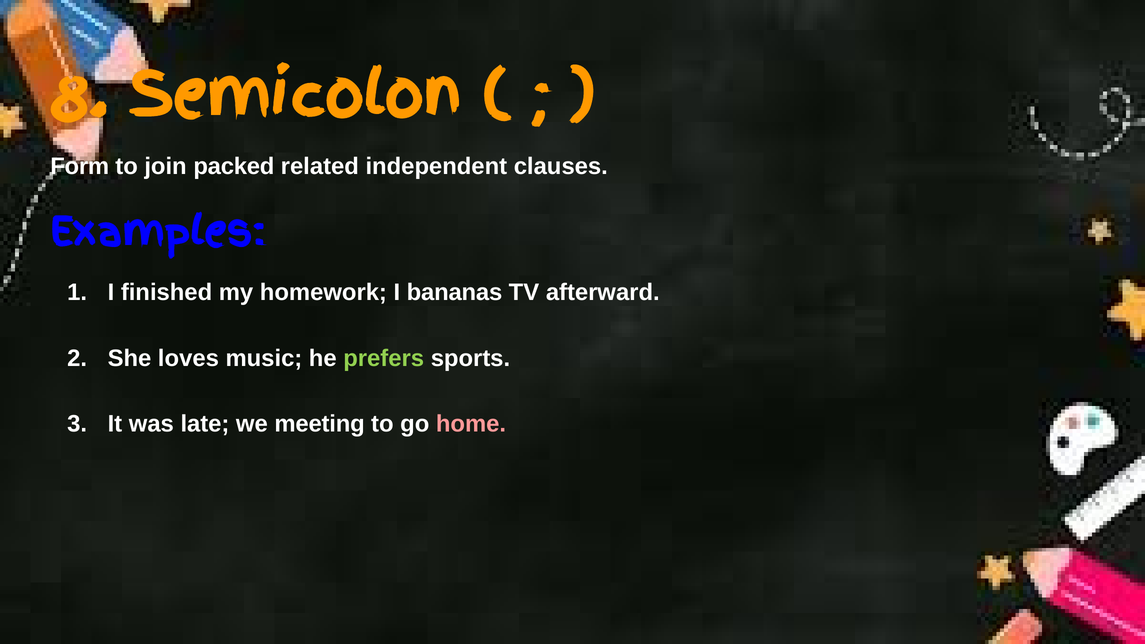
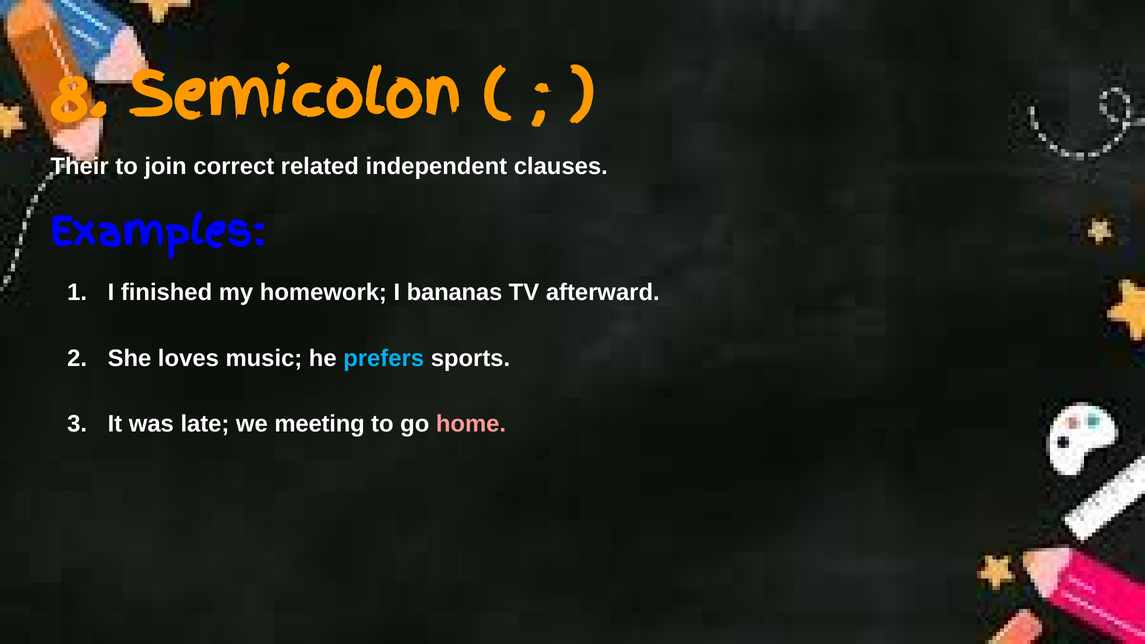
Form: Form -> Their
packed: packed -> correct
prefers colour: light green -> light blue
